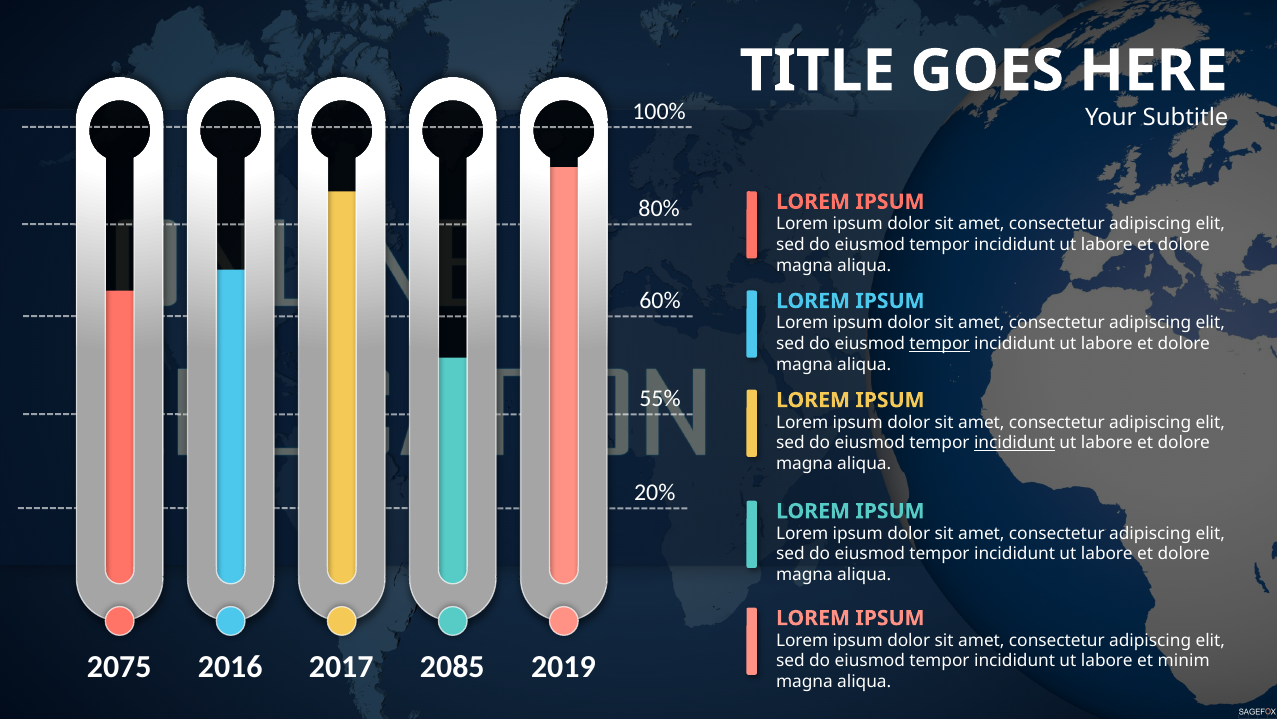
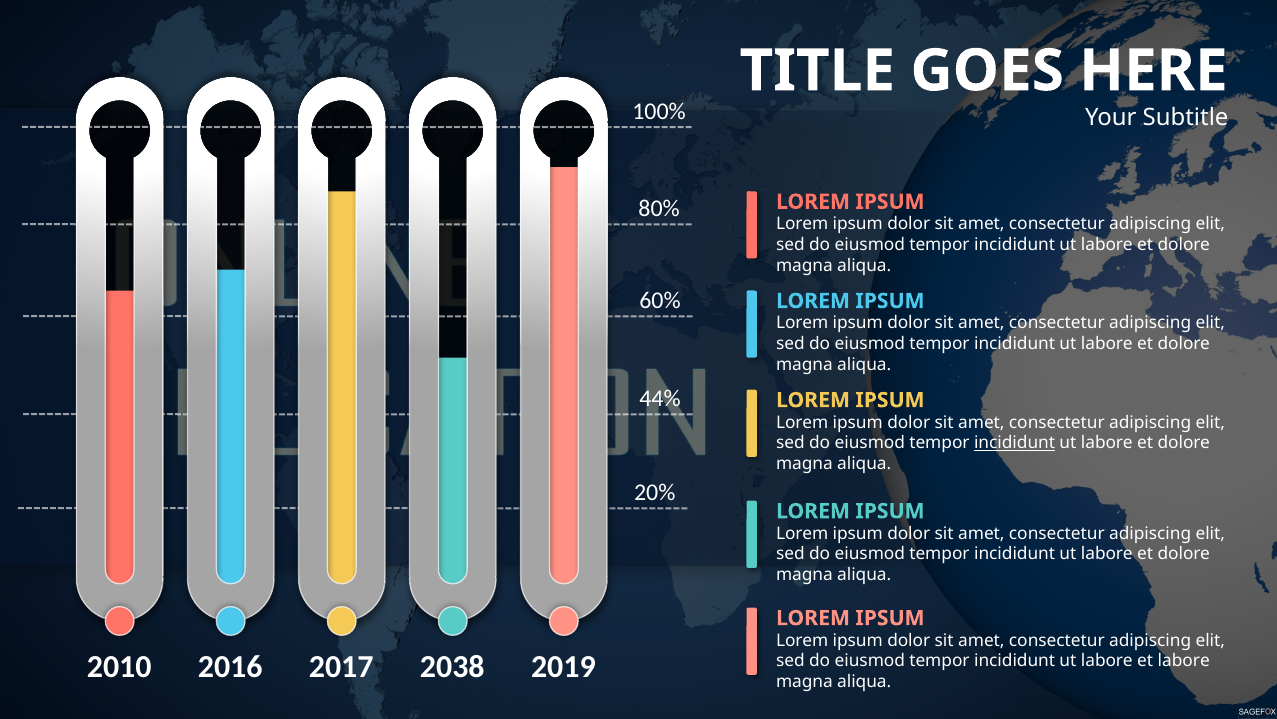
tempor at (940, 344) underline: present -> none
55%: 55% -> 44%
2075: 2075 -> 2010
2085: 2085 -> 2038
et minim: minim -> labore
